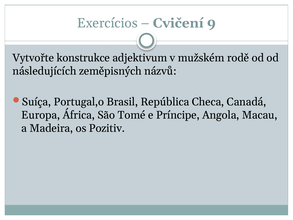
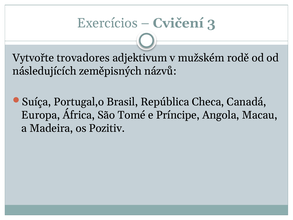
9: 9 -> 3
konstrukce: konstrukce -> trovadores
